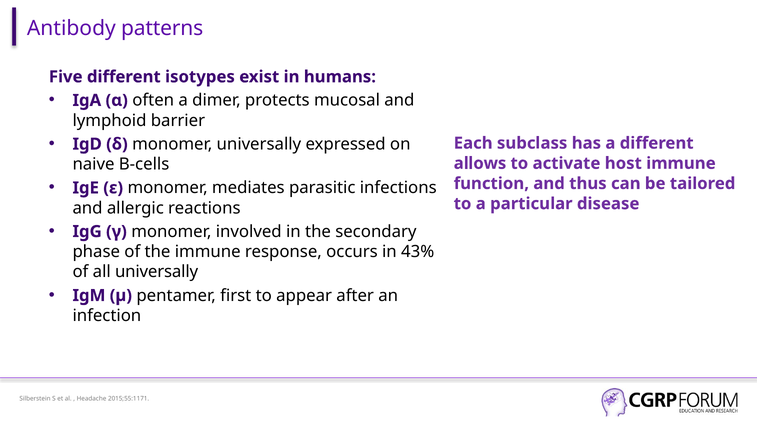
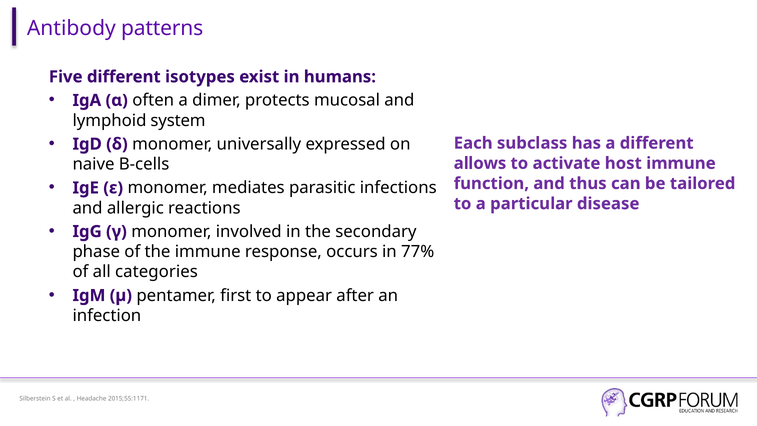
barrier: barrier -> system
43%: 43% -> 77%
all universally: universally -> categories
